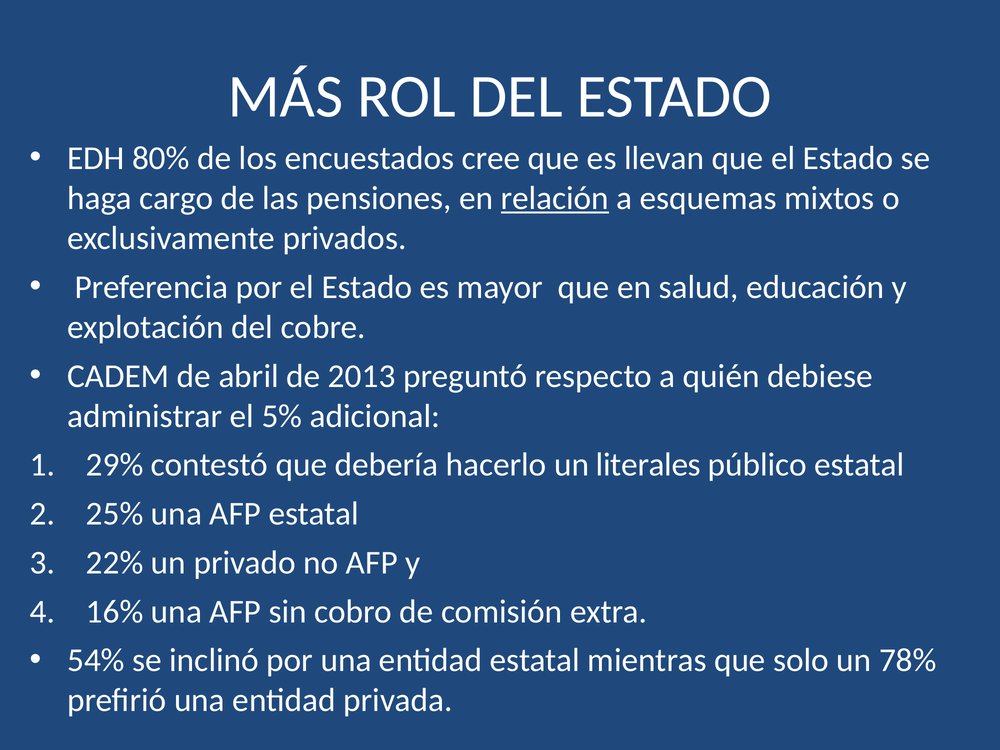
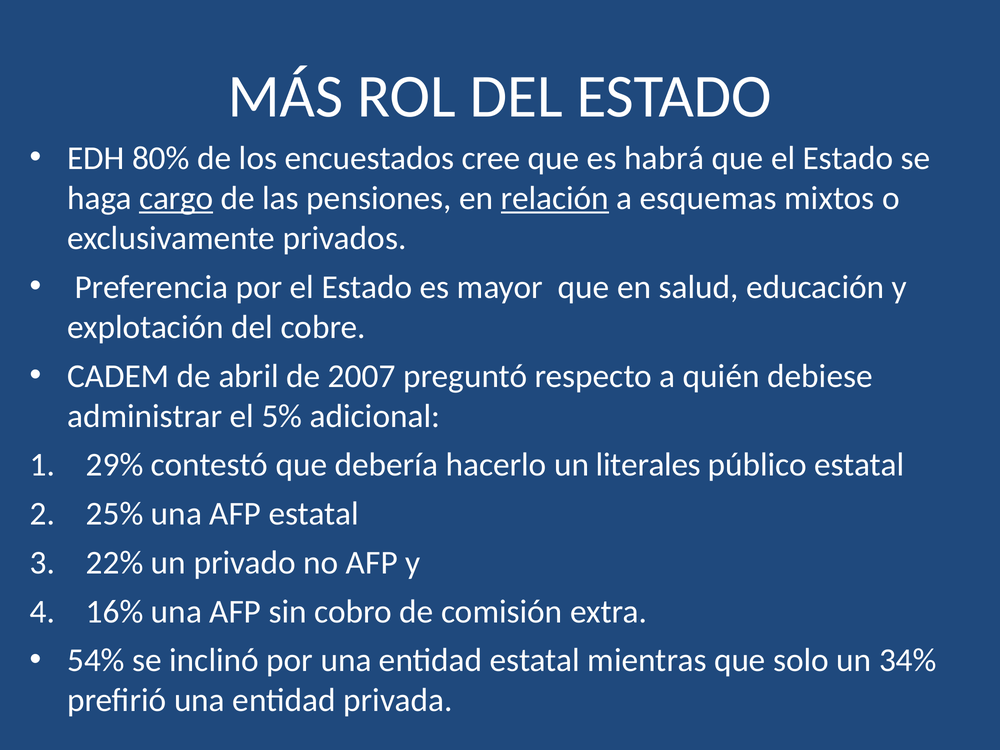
llevan: llevan -> habrá
cargo underline: none -> present
2013: 2013 -> 2007
78%: 78% -> 34%
